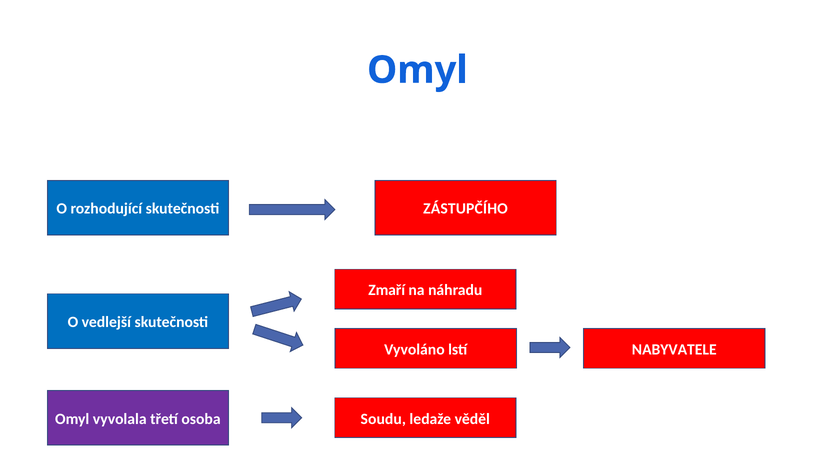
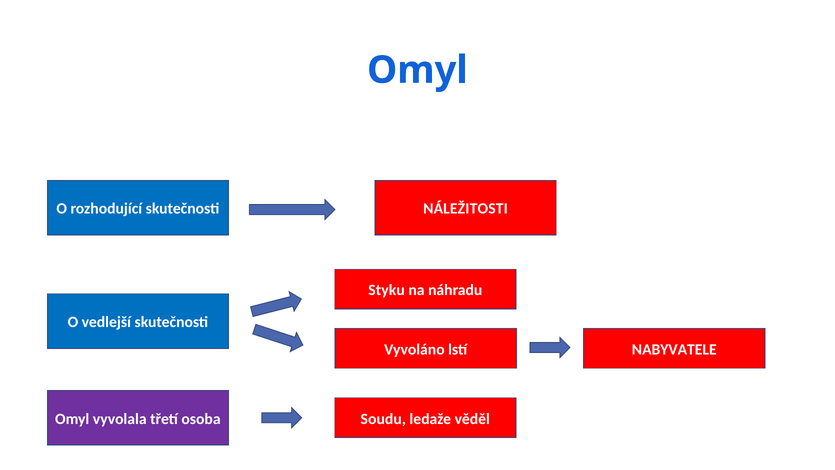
ZÁSTUPČÍHO: ZÁSTUPČÍHO -> NÁLEŽITOSTI
Zmaří: Zmaří -> Styku
